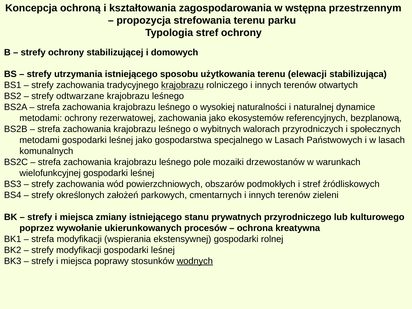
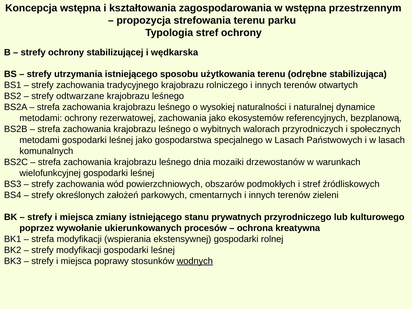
Koncepcja ochroną: ochroną -> wstępna
domowych: domowych -> wędkarska
elewacji: elewacji -> odrębne
krajobrazu at (182, 85) underline: present -> none
pole: pole -> dnia
